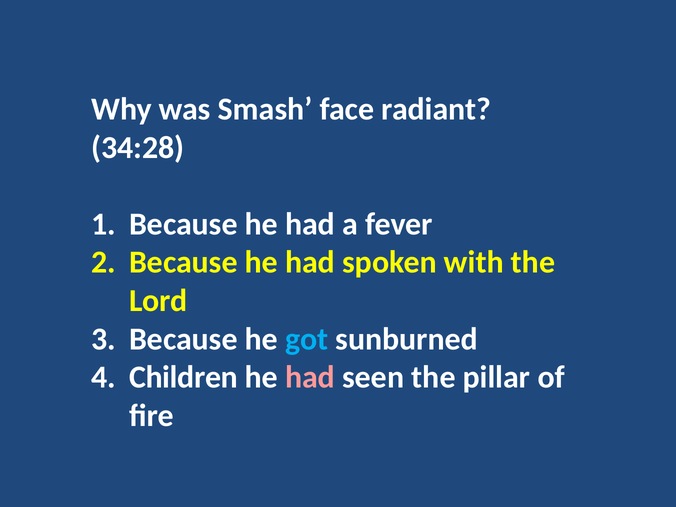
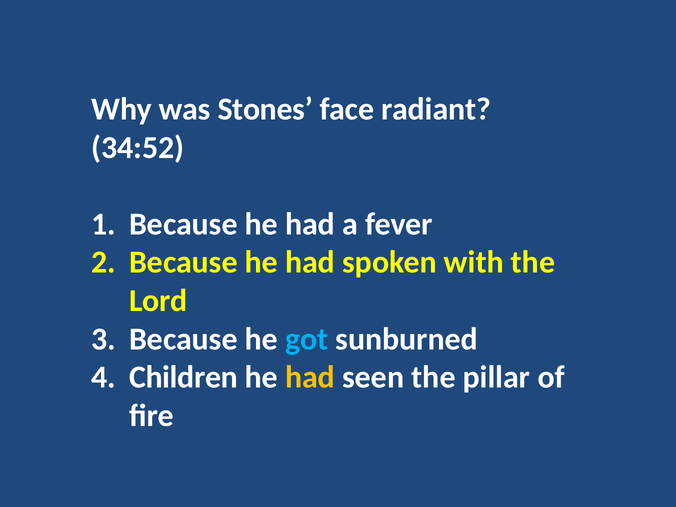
Smash: Smash -> Stones
34:28: 34:28 -> 34:52
had at (310, 377) colour: pink -> yellow
